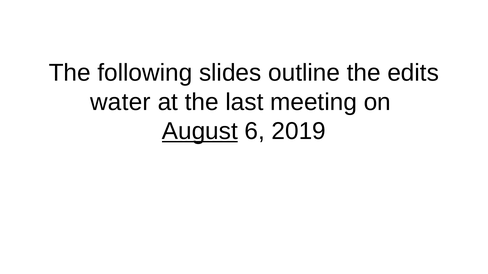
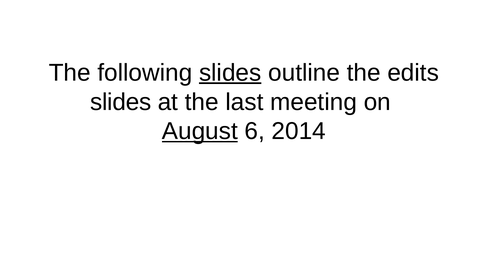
slides at (230, 73) underline: none -> present
water at (120, 102): water -> slides
2019: 2019 -> 2014
